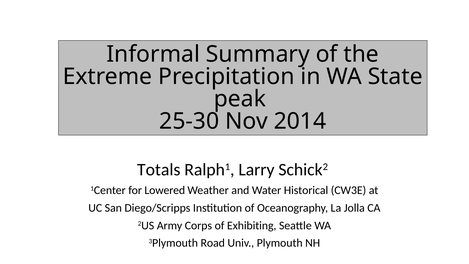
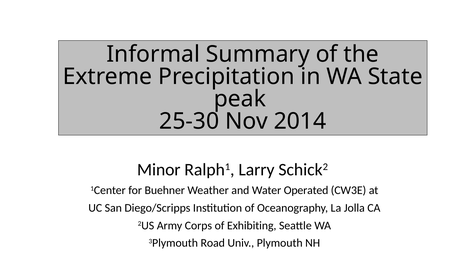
Totals: Totals -> Minor
Lowered: Lowered -> Buehner
Historical: Historical -> Operated
